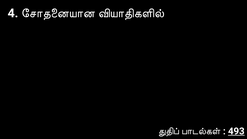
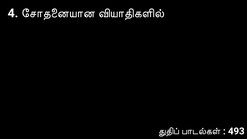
493 underline: present -> none
